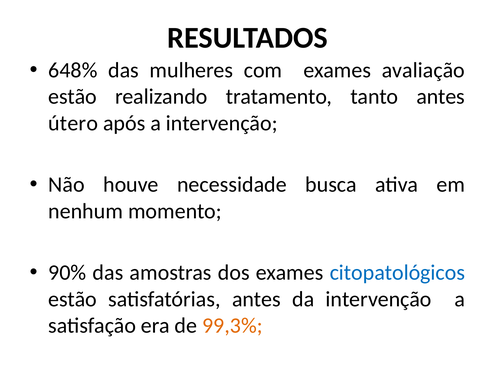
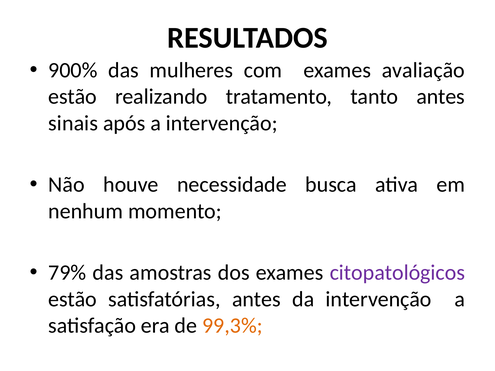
648%: 648% -> 900%
útero: útero -> sinais
90%: 90% -> 79%
citopatológicos colour: blue -> purple
